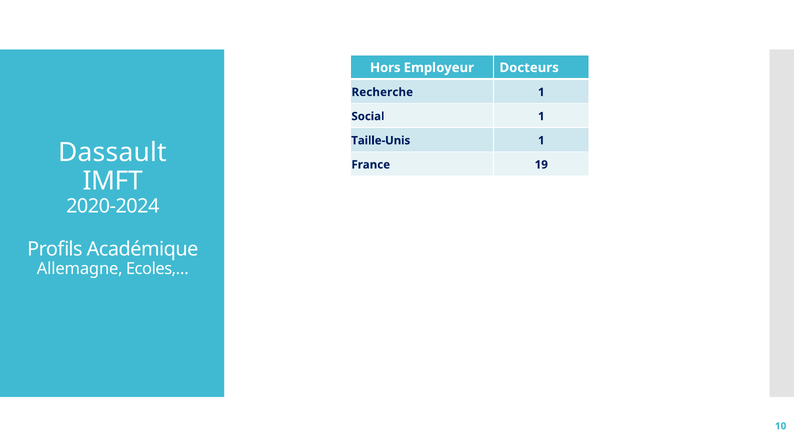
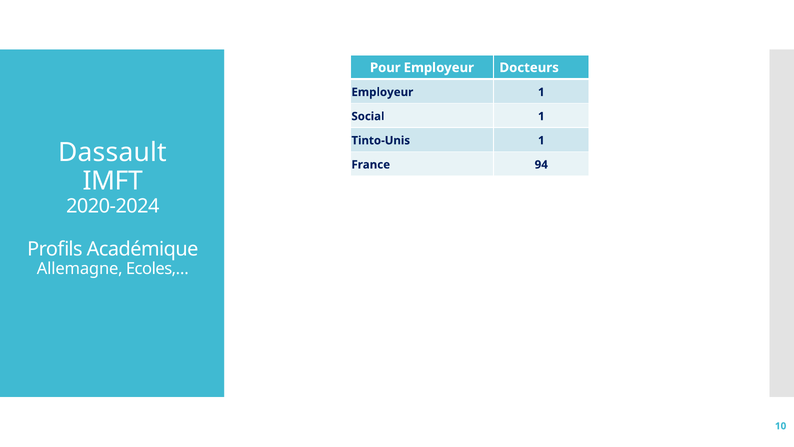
Hors: Hors -> Pour
Recherche at (382, 92): Recherche -> Employeur
Taille-Unis: Taille-Unis -> Tinto-Unis
19: 19 -> 94
